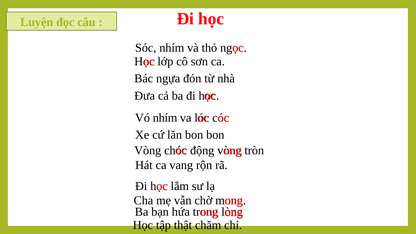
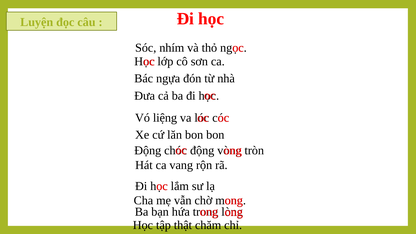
Vó nhím: nhím -> liệng
Vòng at (148, 151): Vòng -> Động
